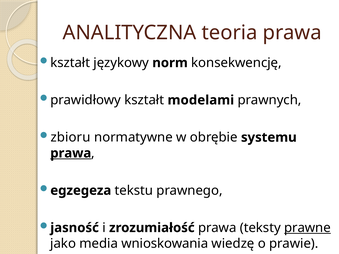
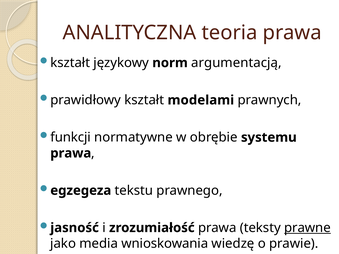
konsekwencję: konsekwencję -> argumentacją
zbioru: zbioru -> funkcji
prawa at (71, 153) underline: present -> none
